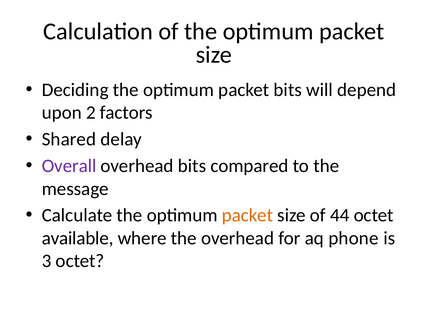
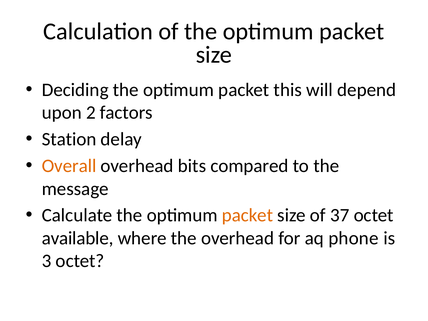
packet bits: bits -> this
Shared: Shared -> Station
Overall colour: purple -> orange
44: 44 -> 37
